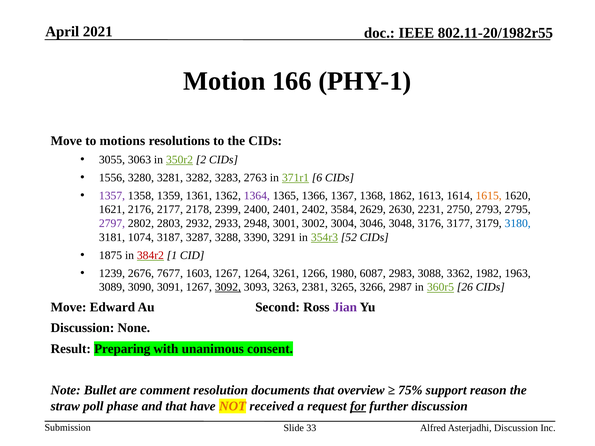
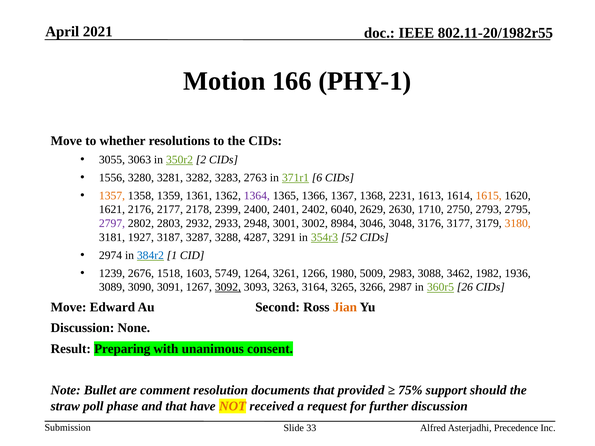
motions: motions -> whether
1357 colour: purple -> orange
1862: 1862 -> 2231
3584: 3584 -> 6040
2231: 2231 -> 1710
3004: 3004 -> 8984
3180 colour: blue -> orange
1074: 1074 -> 1927
3390: 3390 -> 4287
1875: 1875 -> 2974
384r2 colour: red -> blue
7677: 7677 -> 1518
1603 1267: 1267 -> 5749
6087: 6087 -> 5009
3362: 3362 -> 3462
1963: 1963 -> 1936
2381: 2381 -> 3164
Jian colour: purple -> orange
overview: overview -> provided
reason: reason -> should
for underline: present -> none
Asterjadhi Discussion: Discussion -> Precedence
